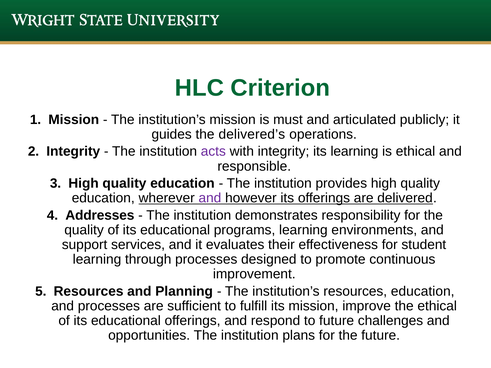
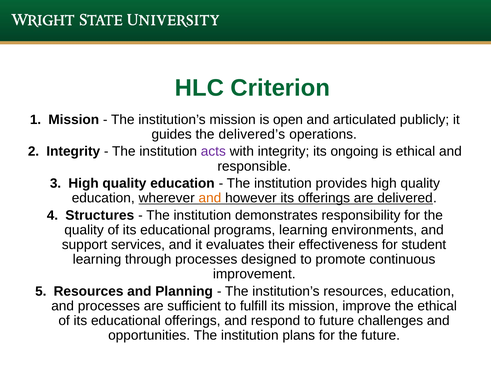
must: must -> open
its learning: learning -> ongoing
and at (210, 198) colour: purple -> orange
Addresses: Addresses -> Structures
